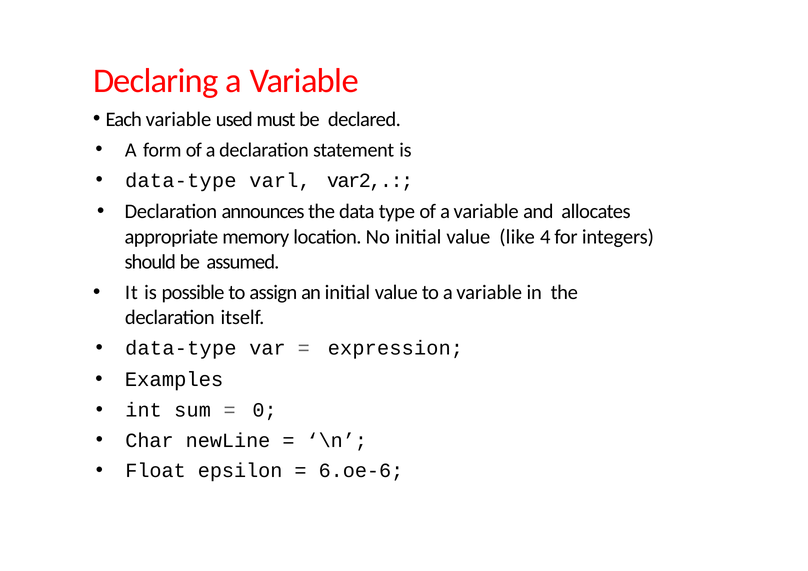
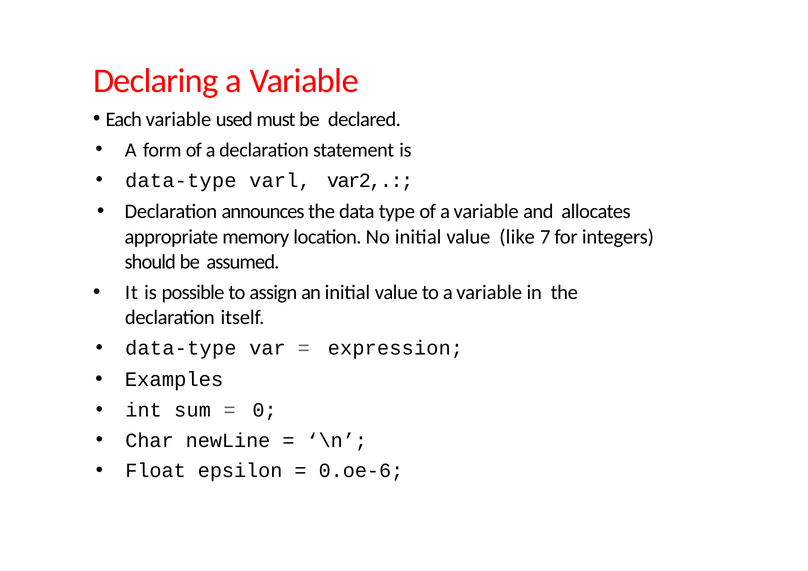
4: 4 -> 7
6.oe-6: 6.oe-6 -> 0.oe-6
